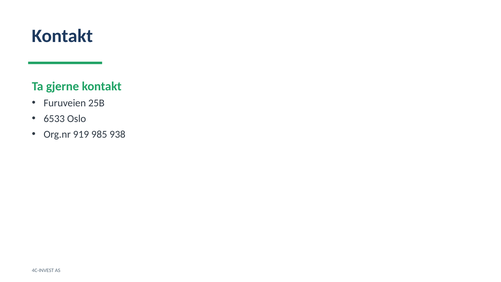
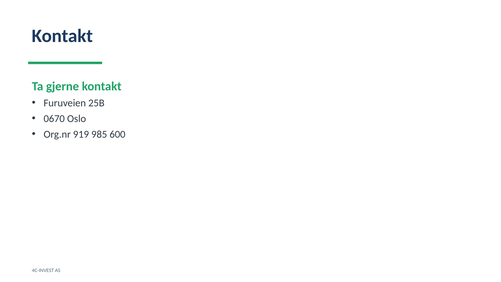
6533: 6533 -> 0670
938: 938 -> 600
